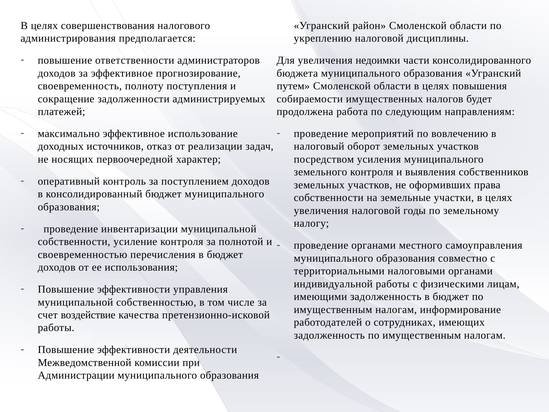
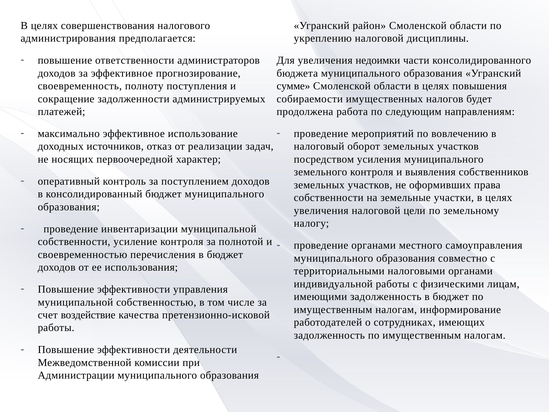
путем: путем -> сумме
годы: годы -> цели
